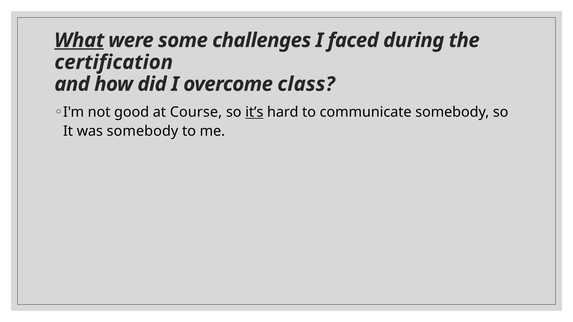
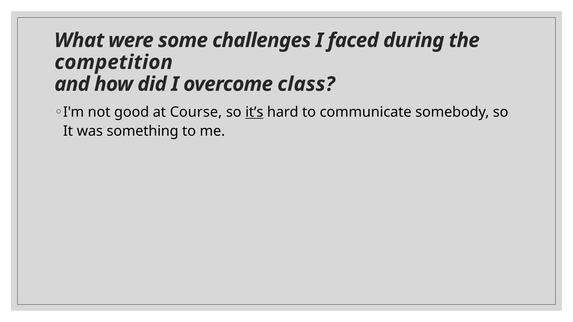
What underline: present -> none
certification: certification -> competition
was somebody: somebody -> something
